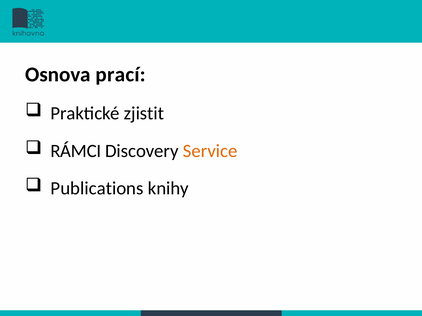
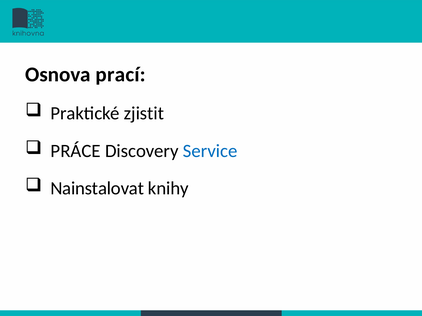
RÁMCI: RÁMCI -> PRÁCE
Service colour: orange -> blue
Publications: Publications -> Nainstalovat
